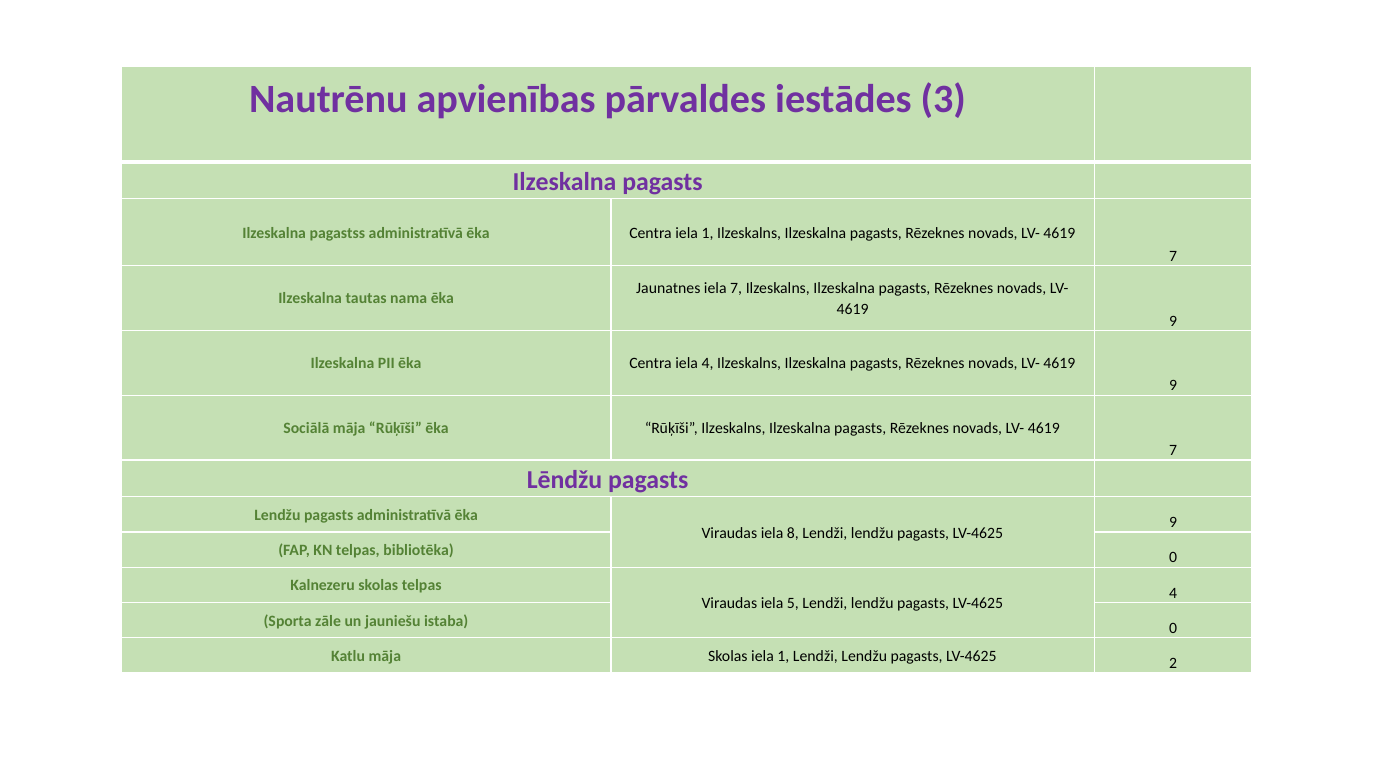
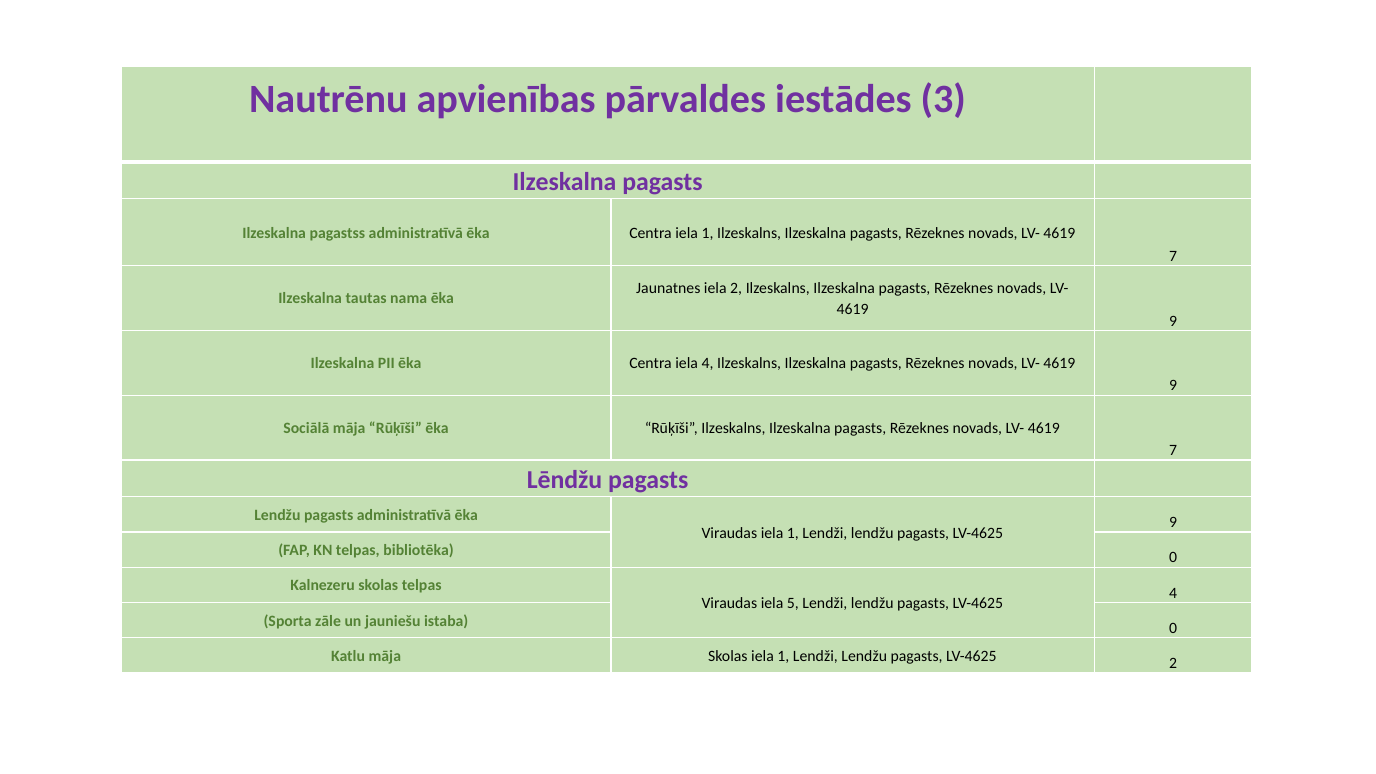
iela 7: 7 -> 2
Viraudas iela 8: 8 -> 1
